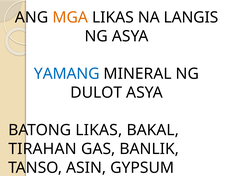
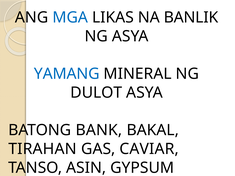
MGA colour: orange -> blue
LANGIS: LANGIS -> BANLIK
BATONG LIKAS: LIKAS -> BANK
BANLIK: BANLIK -> CAVIAR
